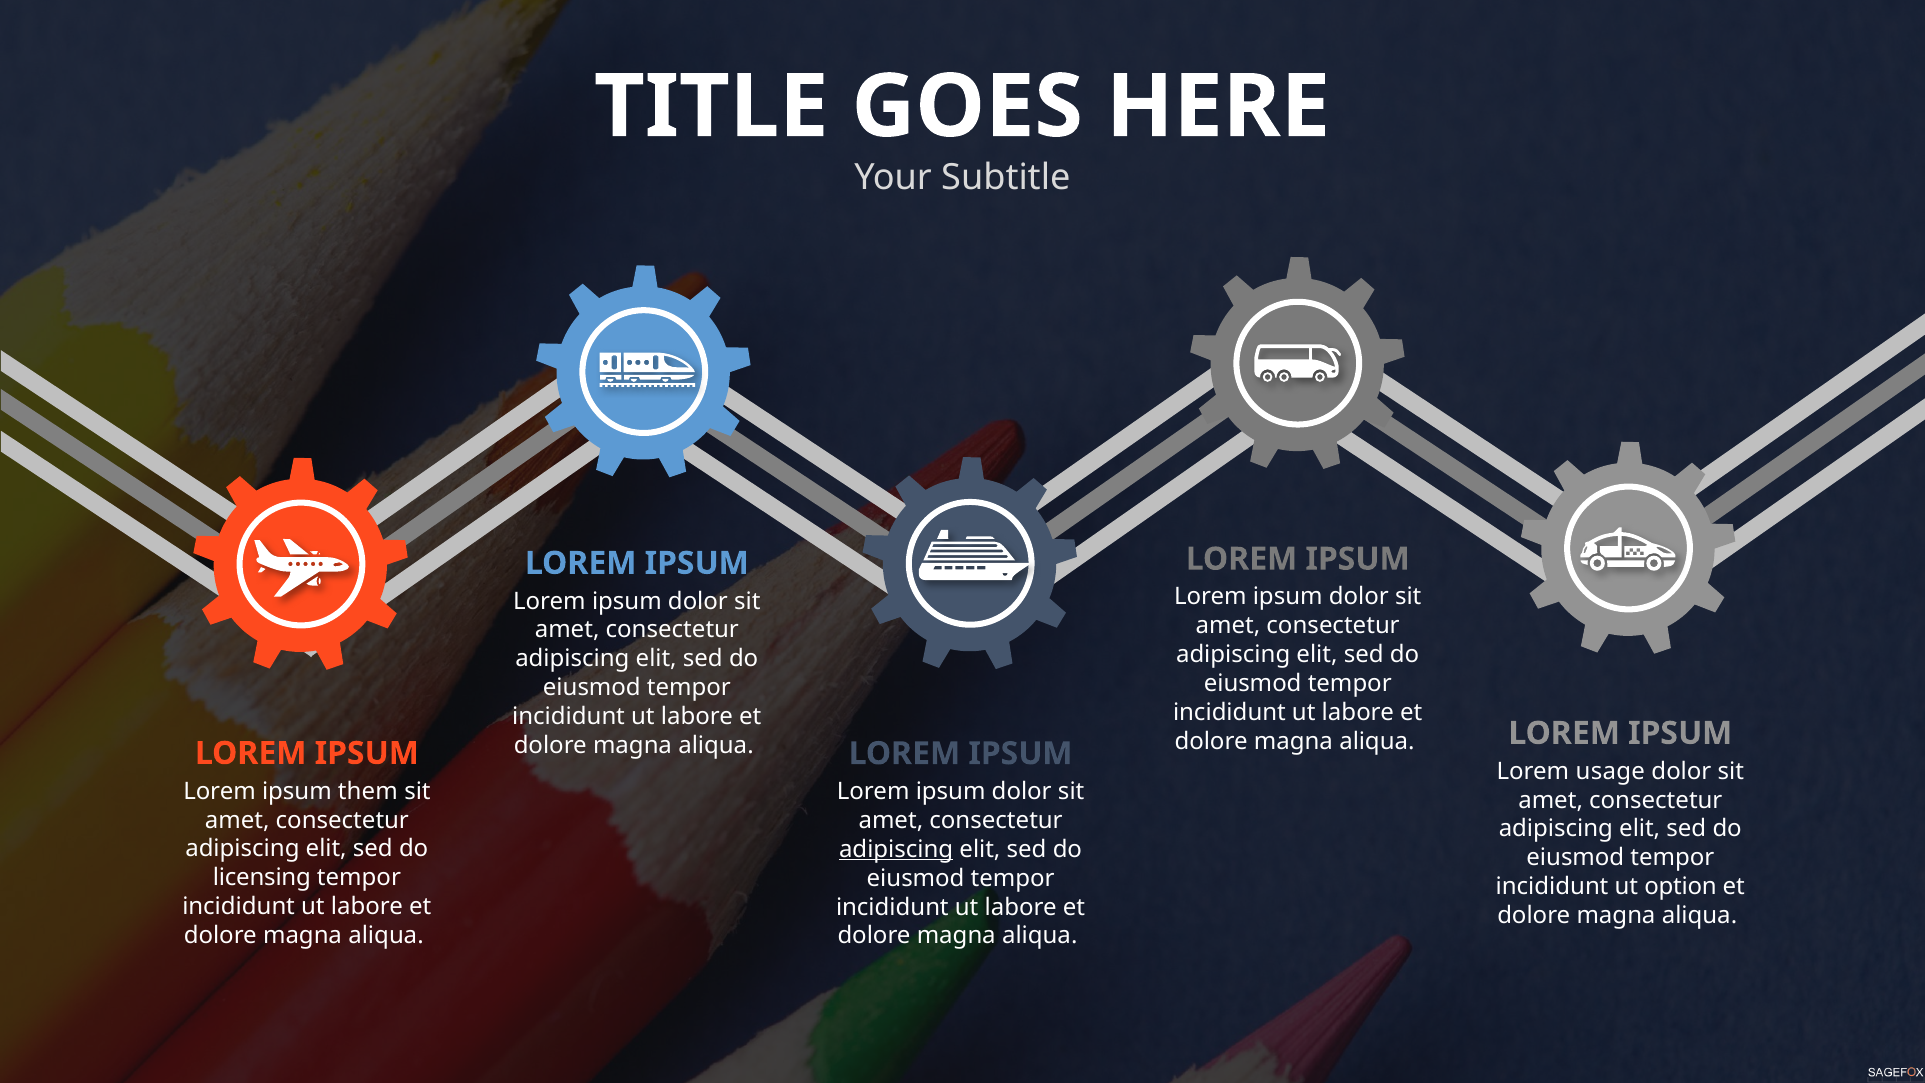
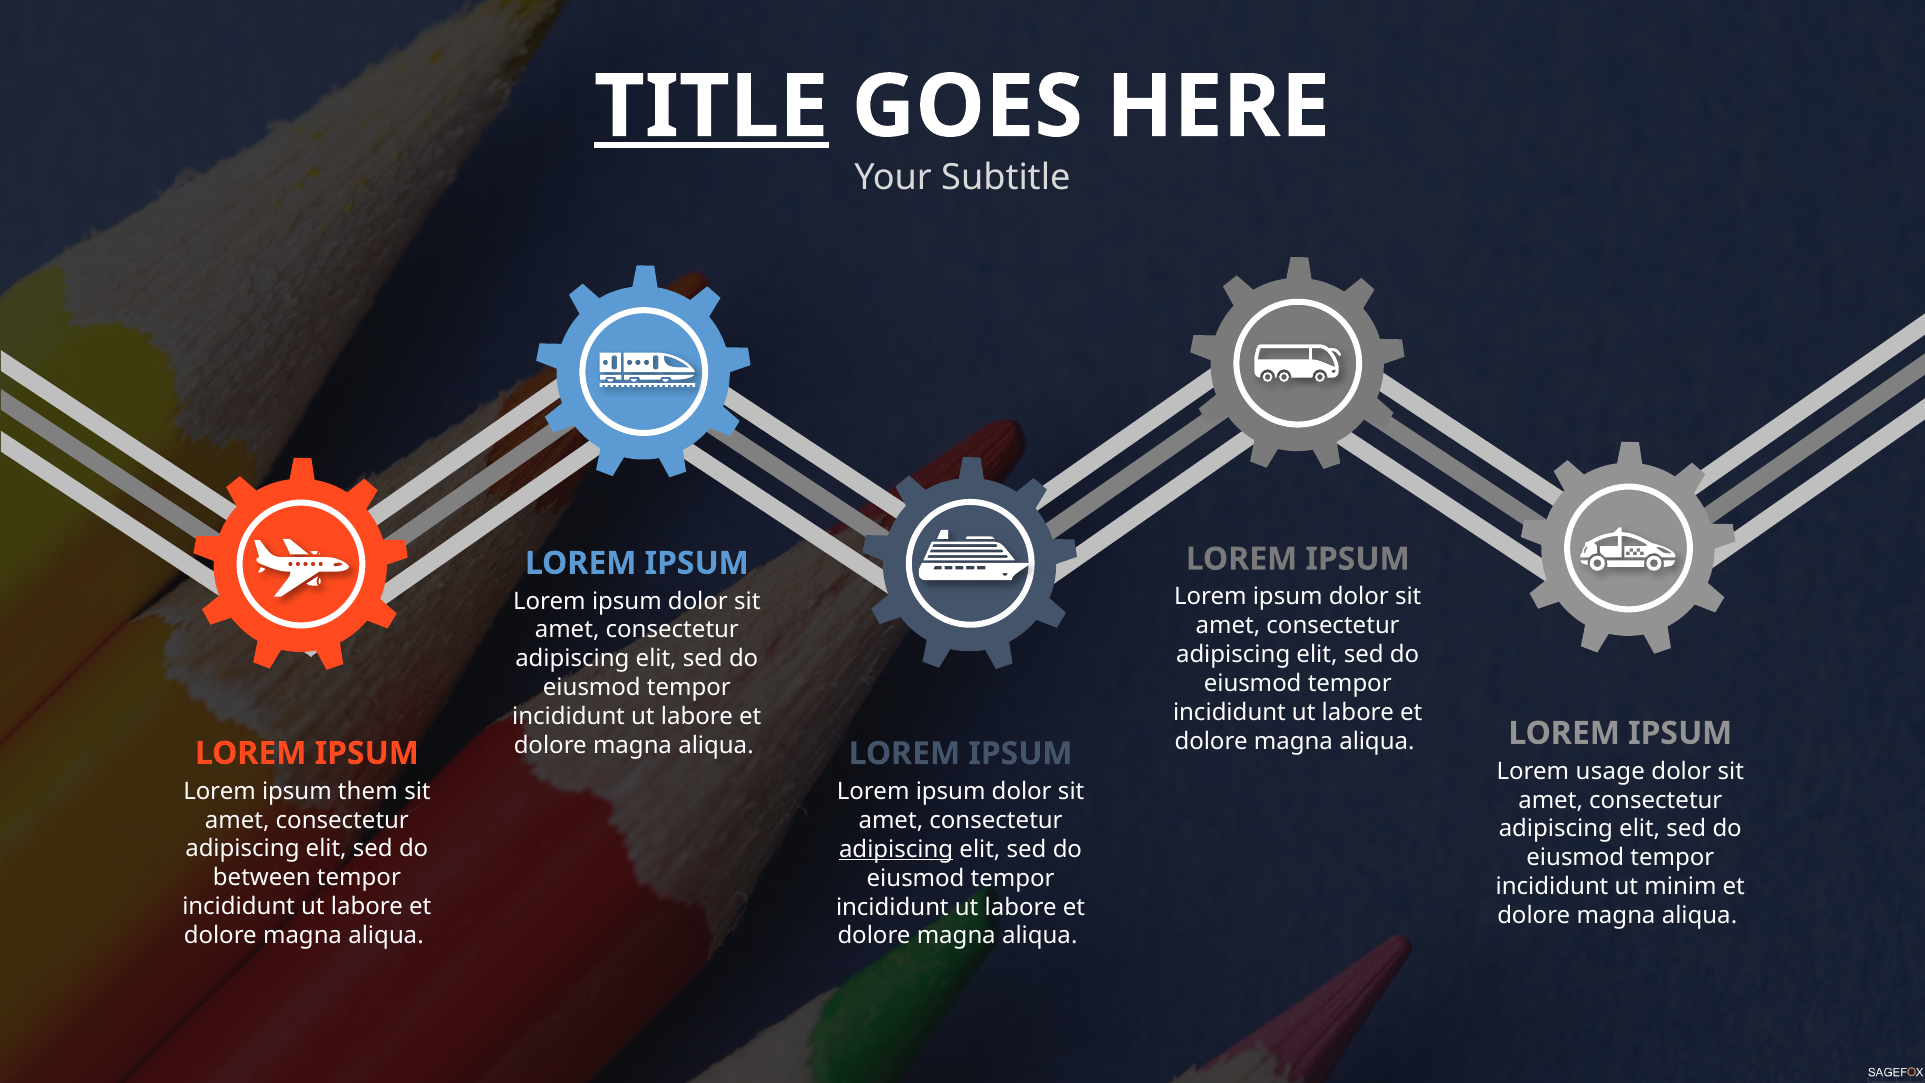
TITLE underline: none -> present
licensing: licensing -> between
option: option -> minim
